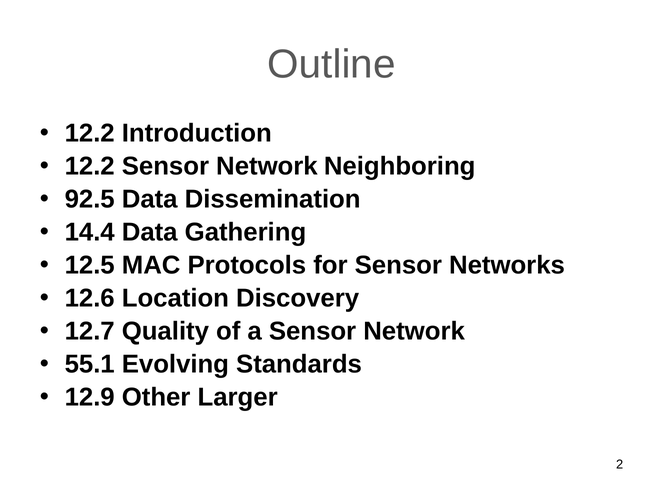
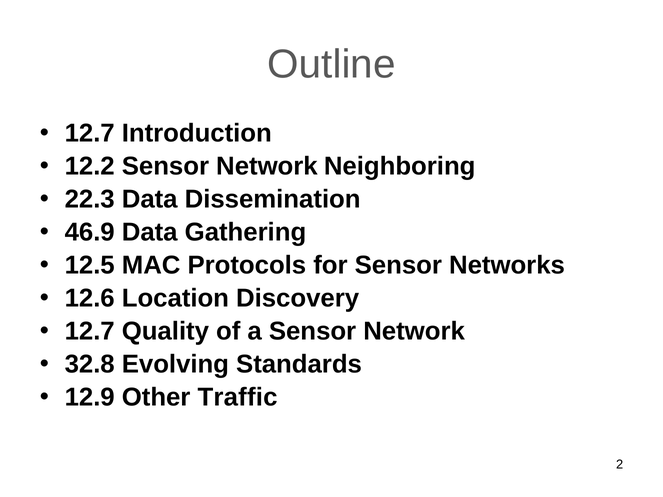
12.2 at (90, 133): 12.2 -> 12.7
92.5: 92.5 -> 22.3
14.4: 14.4 -> 46.9
55.1: 55.1 -> 32.8
Larger: Larger -> Traffic
